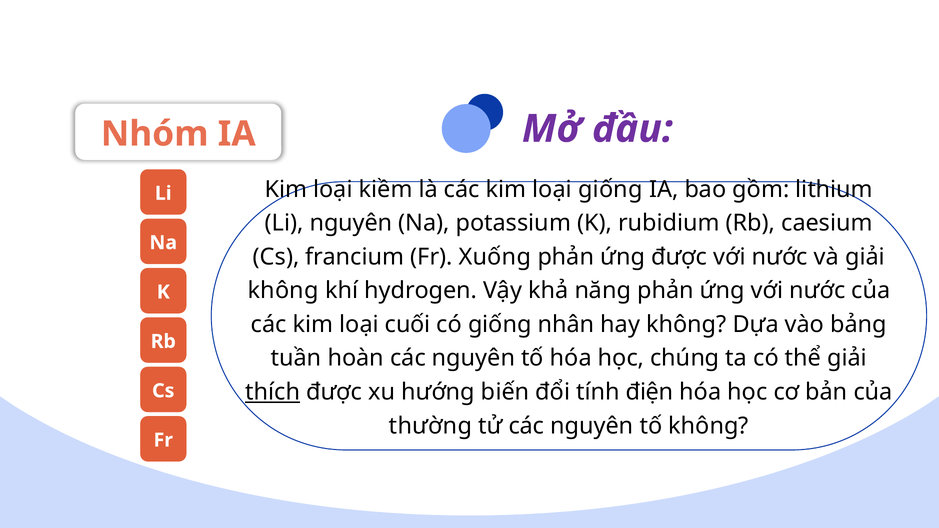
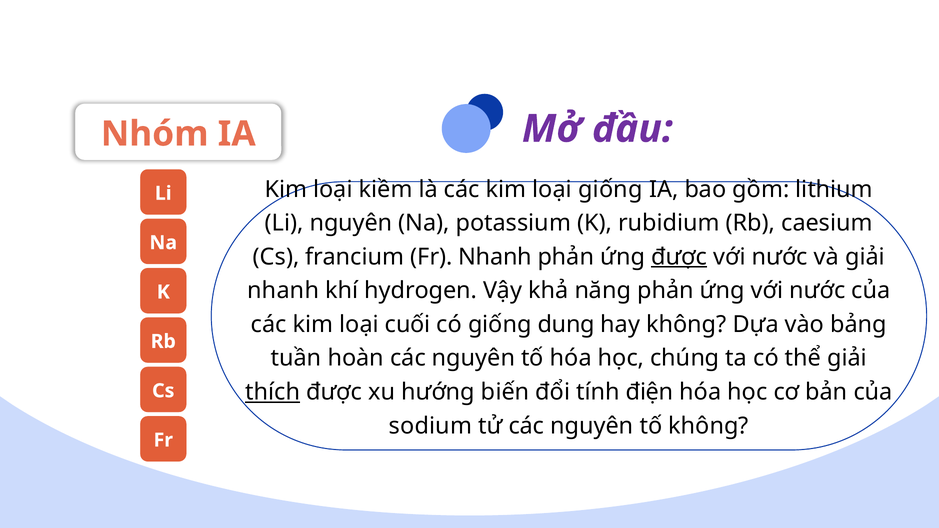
Fr Xuống: Xuống -> Nhanh
được at (679, 257) underline: none -> present
không at (283, 291): không -> nhanh
nhân: nhân -> dung
thường: thường -> sodium
